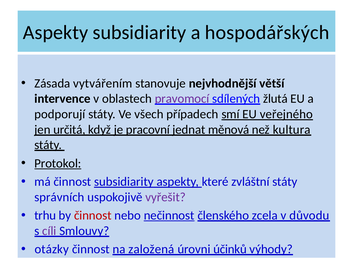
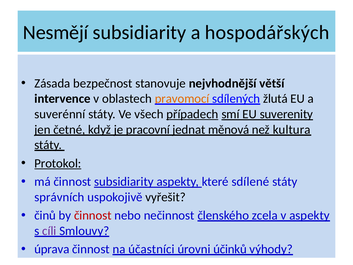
Aspekty at (56, 33): Aspekty -> Nesmějí
vytvářením: vytvářením -> bezpečnost
pravomocí colour: purple -> orange
podporují: podporují -> suverénní
případech underline: none -> present
veřejného: veřejného -> suverenity
určitá: určitá -> četné
zvláštní: zvláštní -> sdílené
vyřešit colour: purple -> black
trhu: trhu -> činů
nečinnost underline: present -> none
v důvodu: důvodu -> aspekty
otázky: otázky -> úprava
založená: založená -> účastníci
